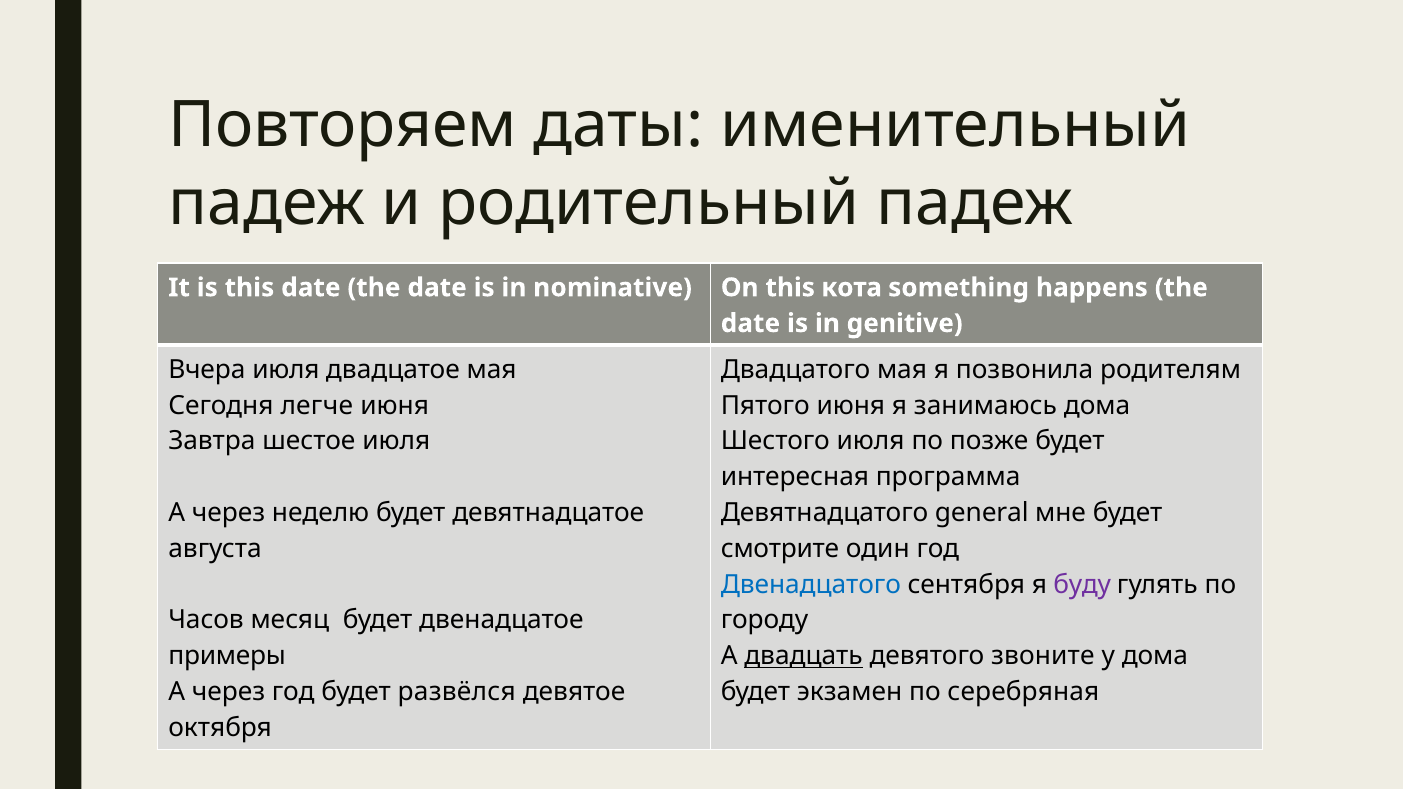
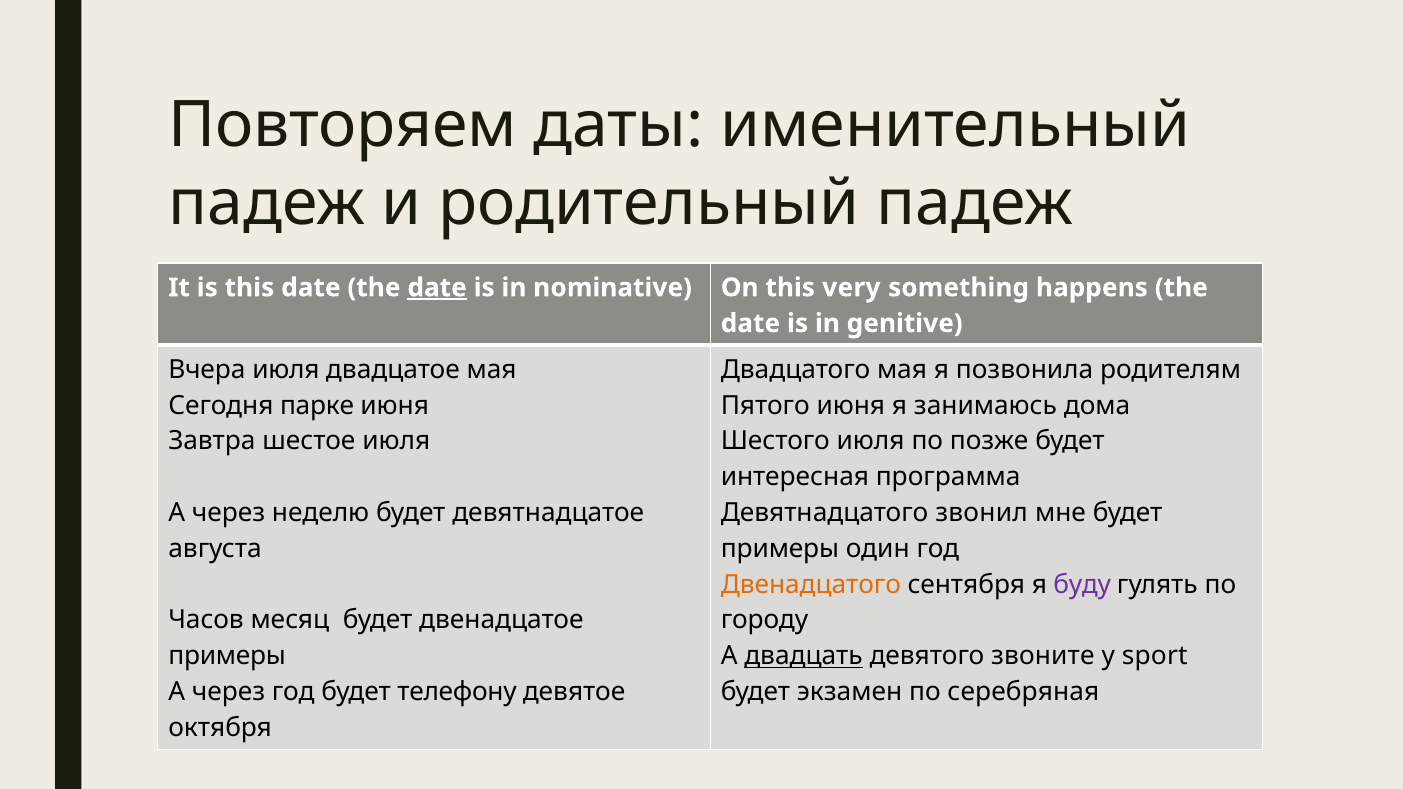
date at (437, 288) underline: none -> present
кота: кота -> very
легче: легче -> парке
general: general -> звонил
смотрите at (780, 549): смотрите -> примеры
Двенадцатого colour: blue -> orange
у дома: дома -> sport
развёлся: развёлся -> телефону
